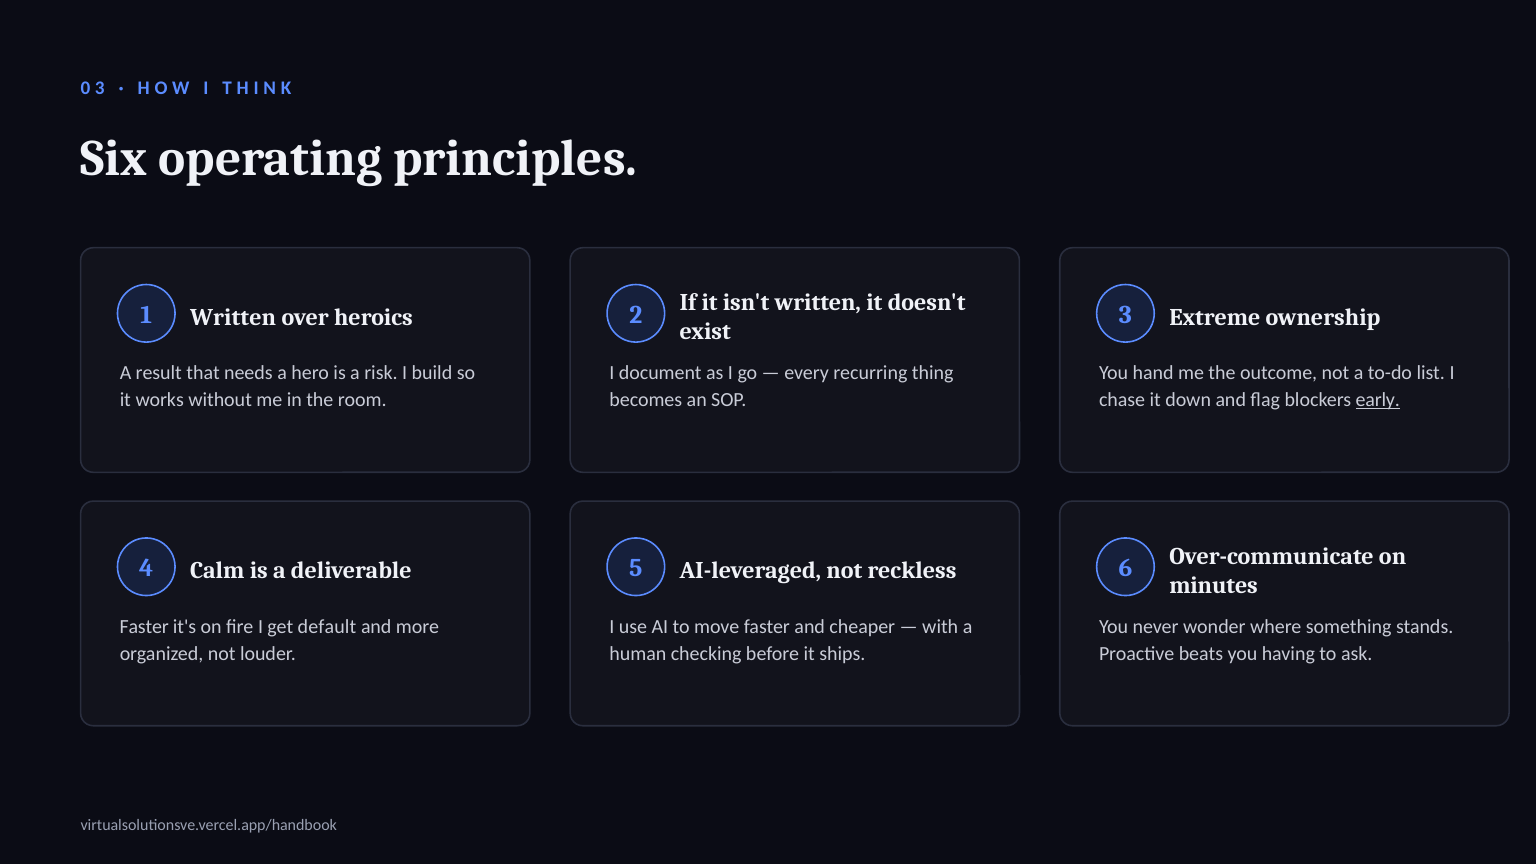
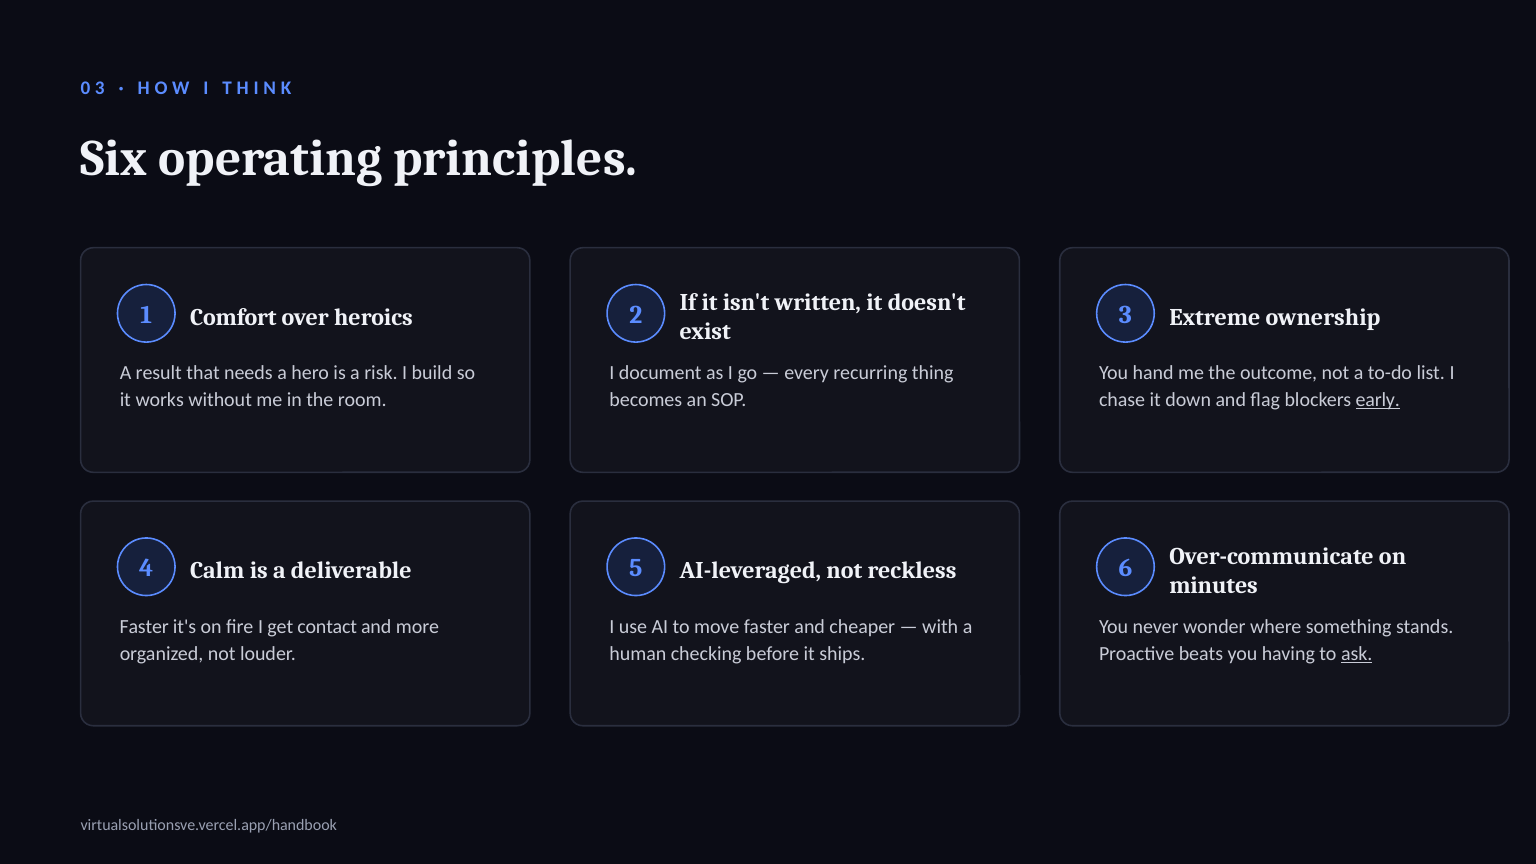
1 Written: Written -> Comfort
default: default -> contact
ask underline: none -> present
